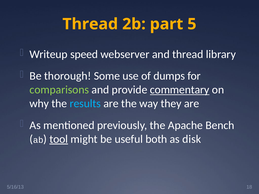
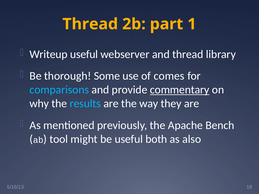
5: 5 -> 1
Writeup speed: speed -> useful
dumps: dumps -> comes
comparisons colour: light green -> light blue
tool underline: present -> none
disk: disk -> also
